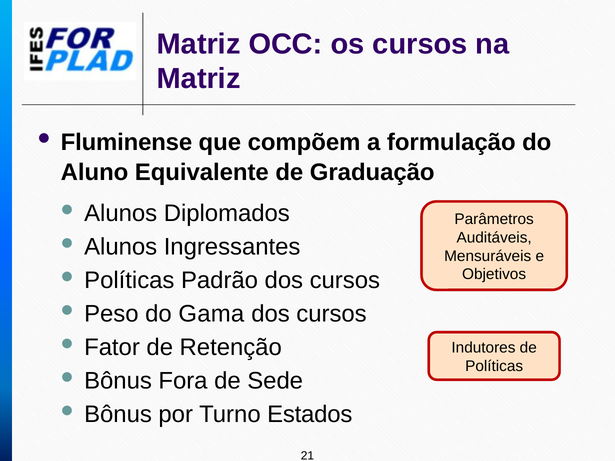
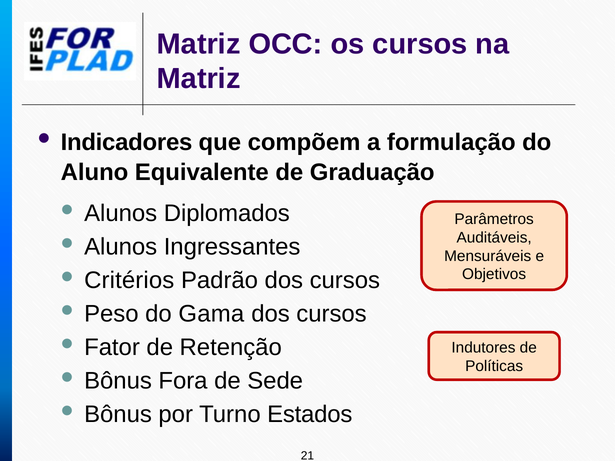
Fluminense: Fluminense -> Indicadores
Políticas at (129, 281): Políticas -> Critérios
